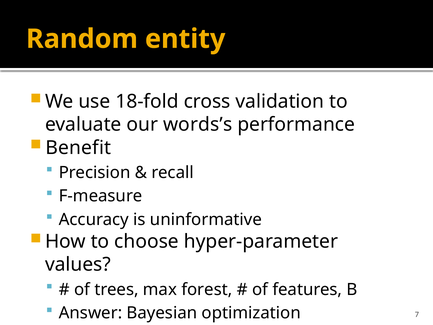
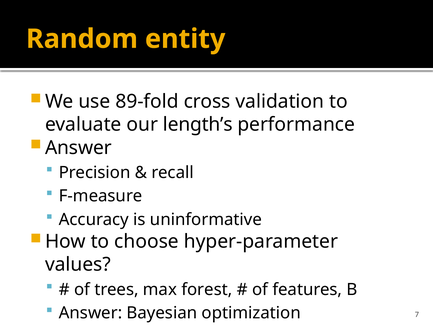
18-fold: 18-fold -> 89-fold
words’s: words’s -> length’s
Benefit at (78, 148): Benefit -> Answer
